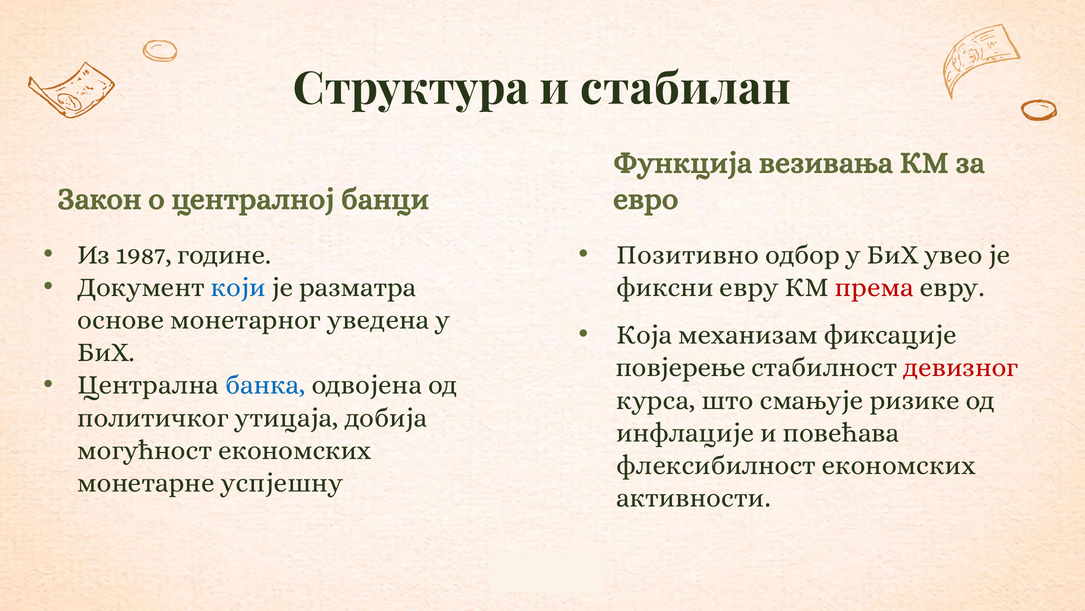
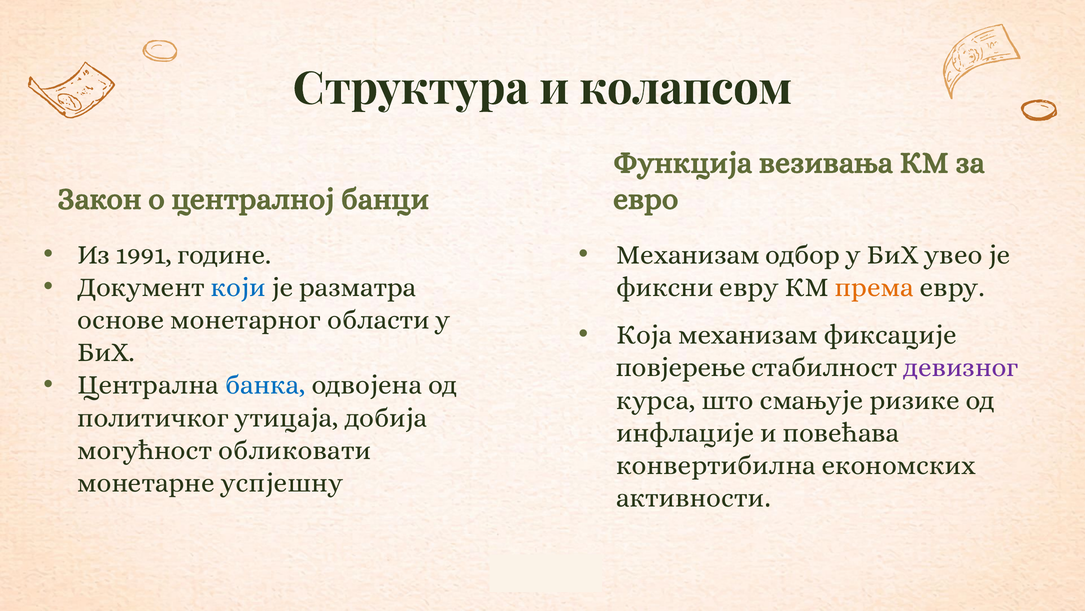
стабилан: стабилан -> колапсом
1987: 1987 -> 1991
Позитивно at (688, 254): Позитивно -> Механизам
према colour: red -> orange
уведена: уведена -> области
девизног colour: red -> purple
могућност економских: економских -> обликовати
флексибилност: флексибилност -> конвертибилна
